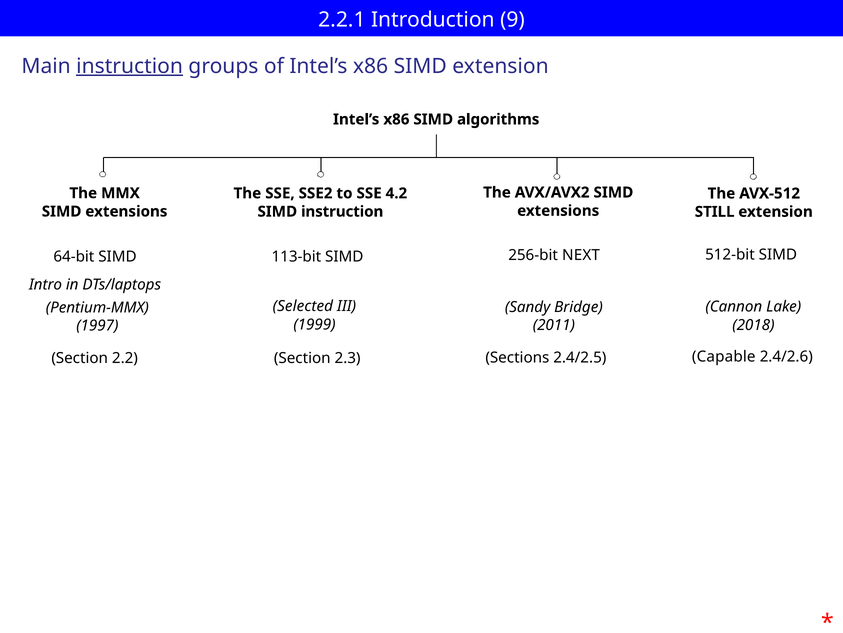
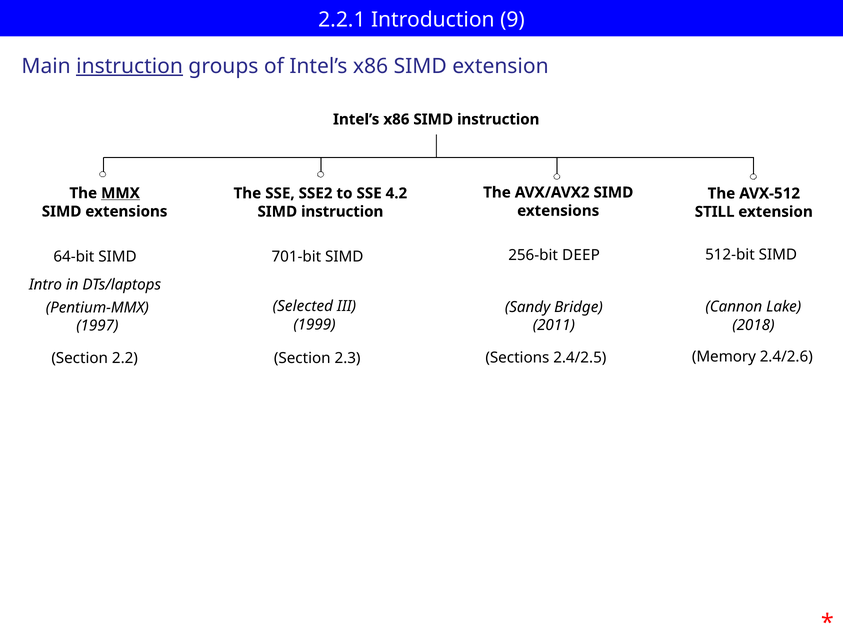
x86 SIMD algorithms: algorithms -> instruction
MMX underline: none -> present
113-bit: 113-bit -> 701-bit
NEXT: NEXT -> DEEP
Capable: Capable -> Memory
